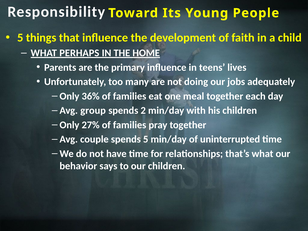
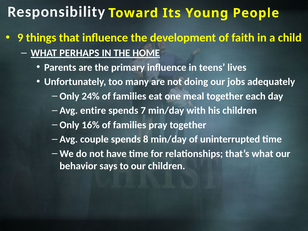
5 at (20, 38): 5 -> 9
36%: 36% -> 24%
group: group -> entire
2: 2 -> 7
27%: 27% -> 16%
spends 5: 5 -> 8
